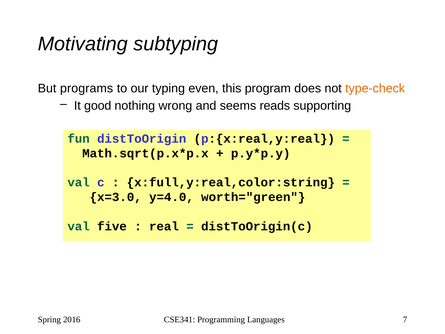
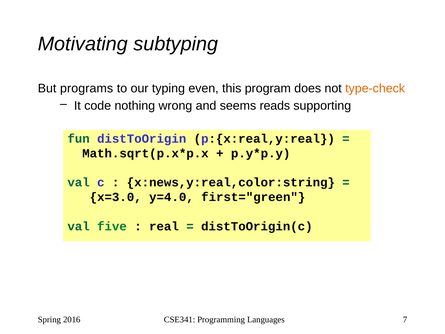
good: good -> code
x:full,y:real,color:string: x:full,y:real,color:string -> x:news,y:real,color:string
worth="green: worth="green -> first="green
five colour: black -> green
